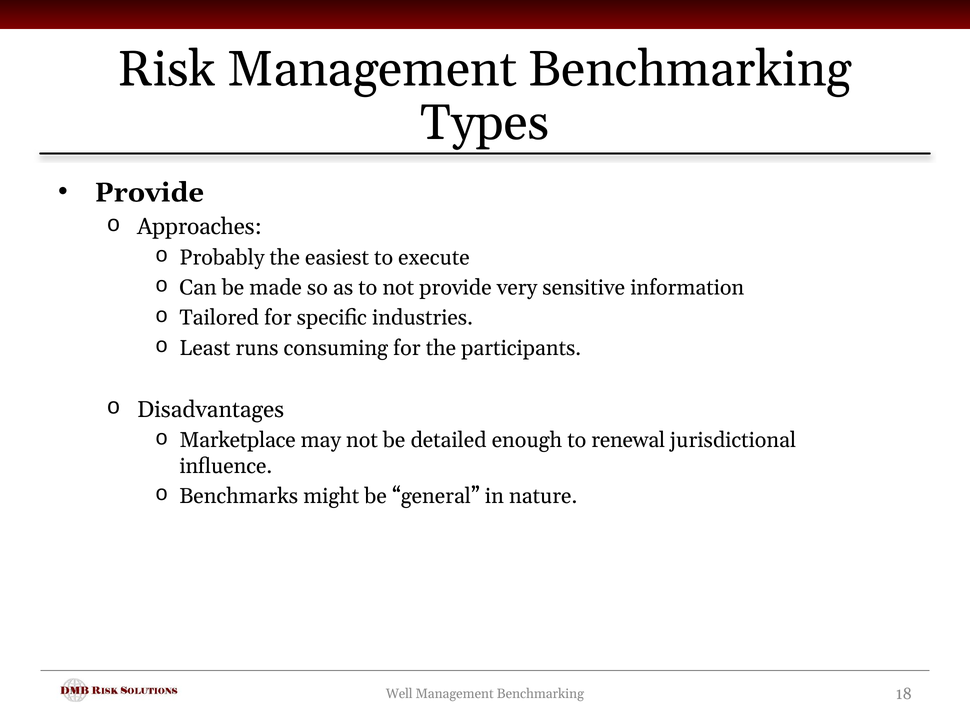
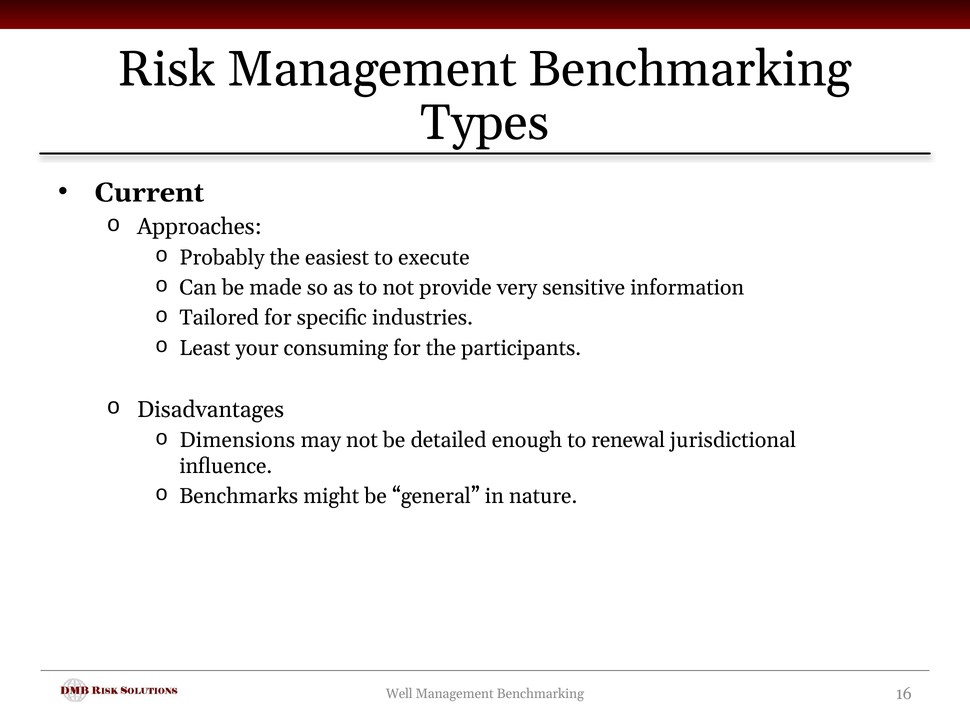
Provide at (149, 193): Provide -> Current
runs: runs -> your
Marketplace: Marketplace -> Dimensions
18: 18 -> 16
